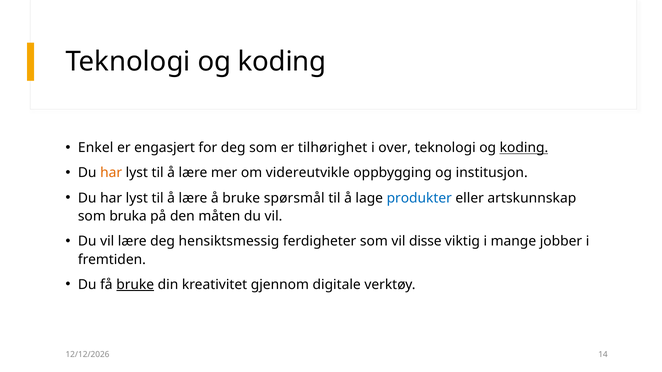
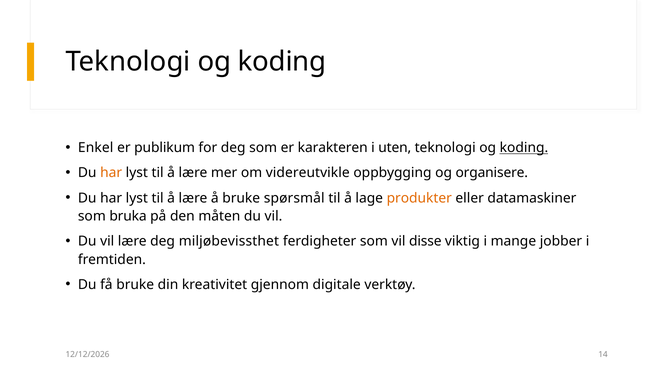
engasjert: engasjert -> publikum
tilhørighet: tilhørighet -> karakteren
over: over -> uten
institusjon: institusjon -> organisere
produkter colour: blue -> orange
artskunnskap: artskunnskap -> datamaskiner
hensiktsmessig: hensiktsmessig -> miljøbevissthet
bruke at (135, 285) underline: present -> none
